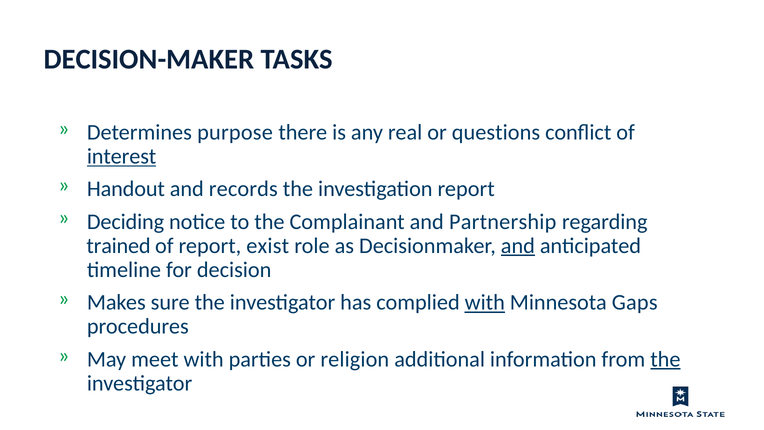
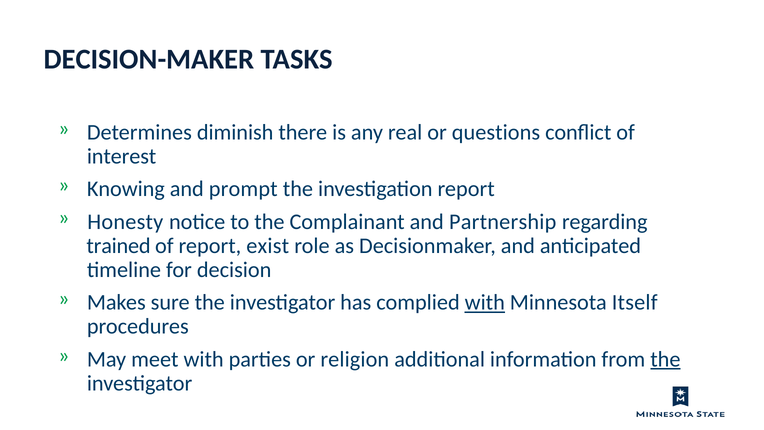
purpose: purpose -> diminish
interest underline: present -> none
Handout: Handout -> Knowing
records: records -> prompt
Deciding: Deciding -> Honesty
and at (518, 246) underline: present -> none
Gaps: Gaps -> Itself
